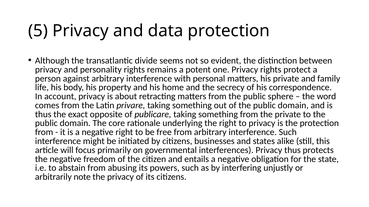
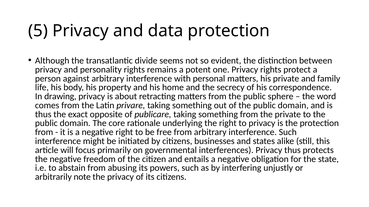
account: account -> drawing
